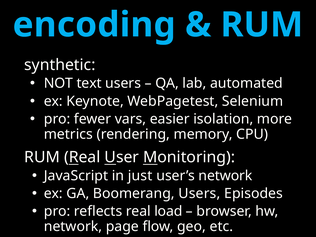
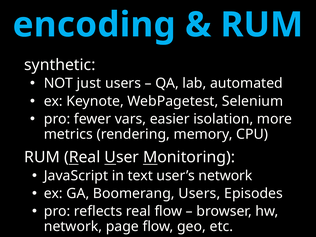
text: text -> just
just: just -> text
real load: load -> flow
